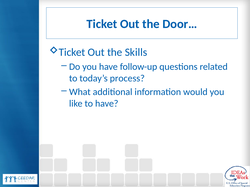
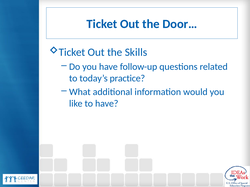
process: process -> practice
